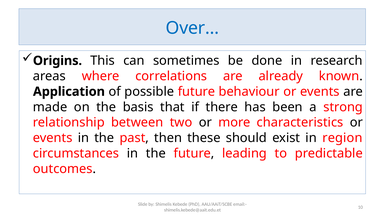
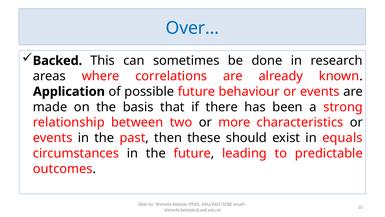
Origins: Origins -> Backed
region: region -> equals
